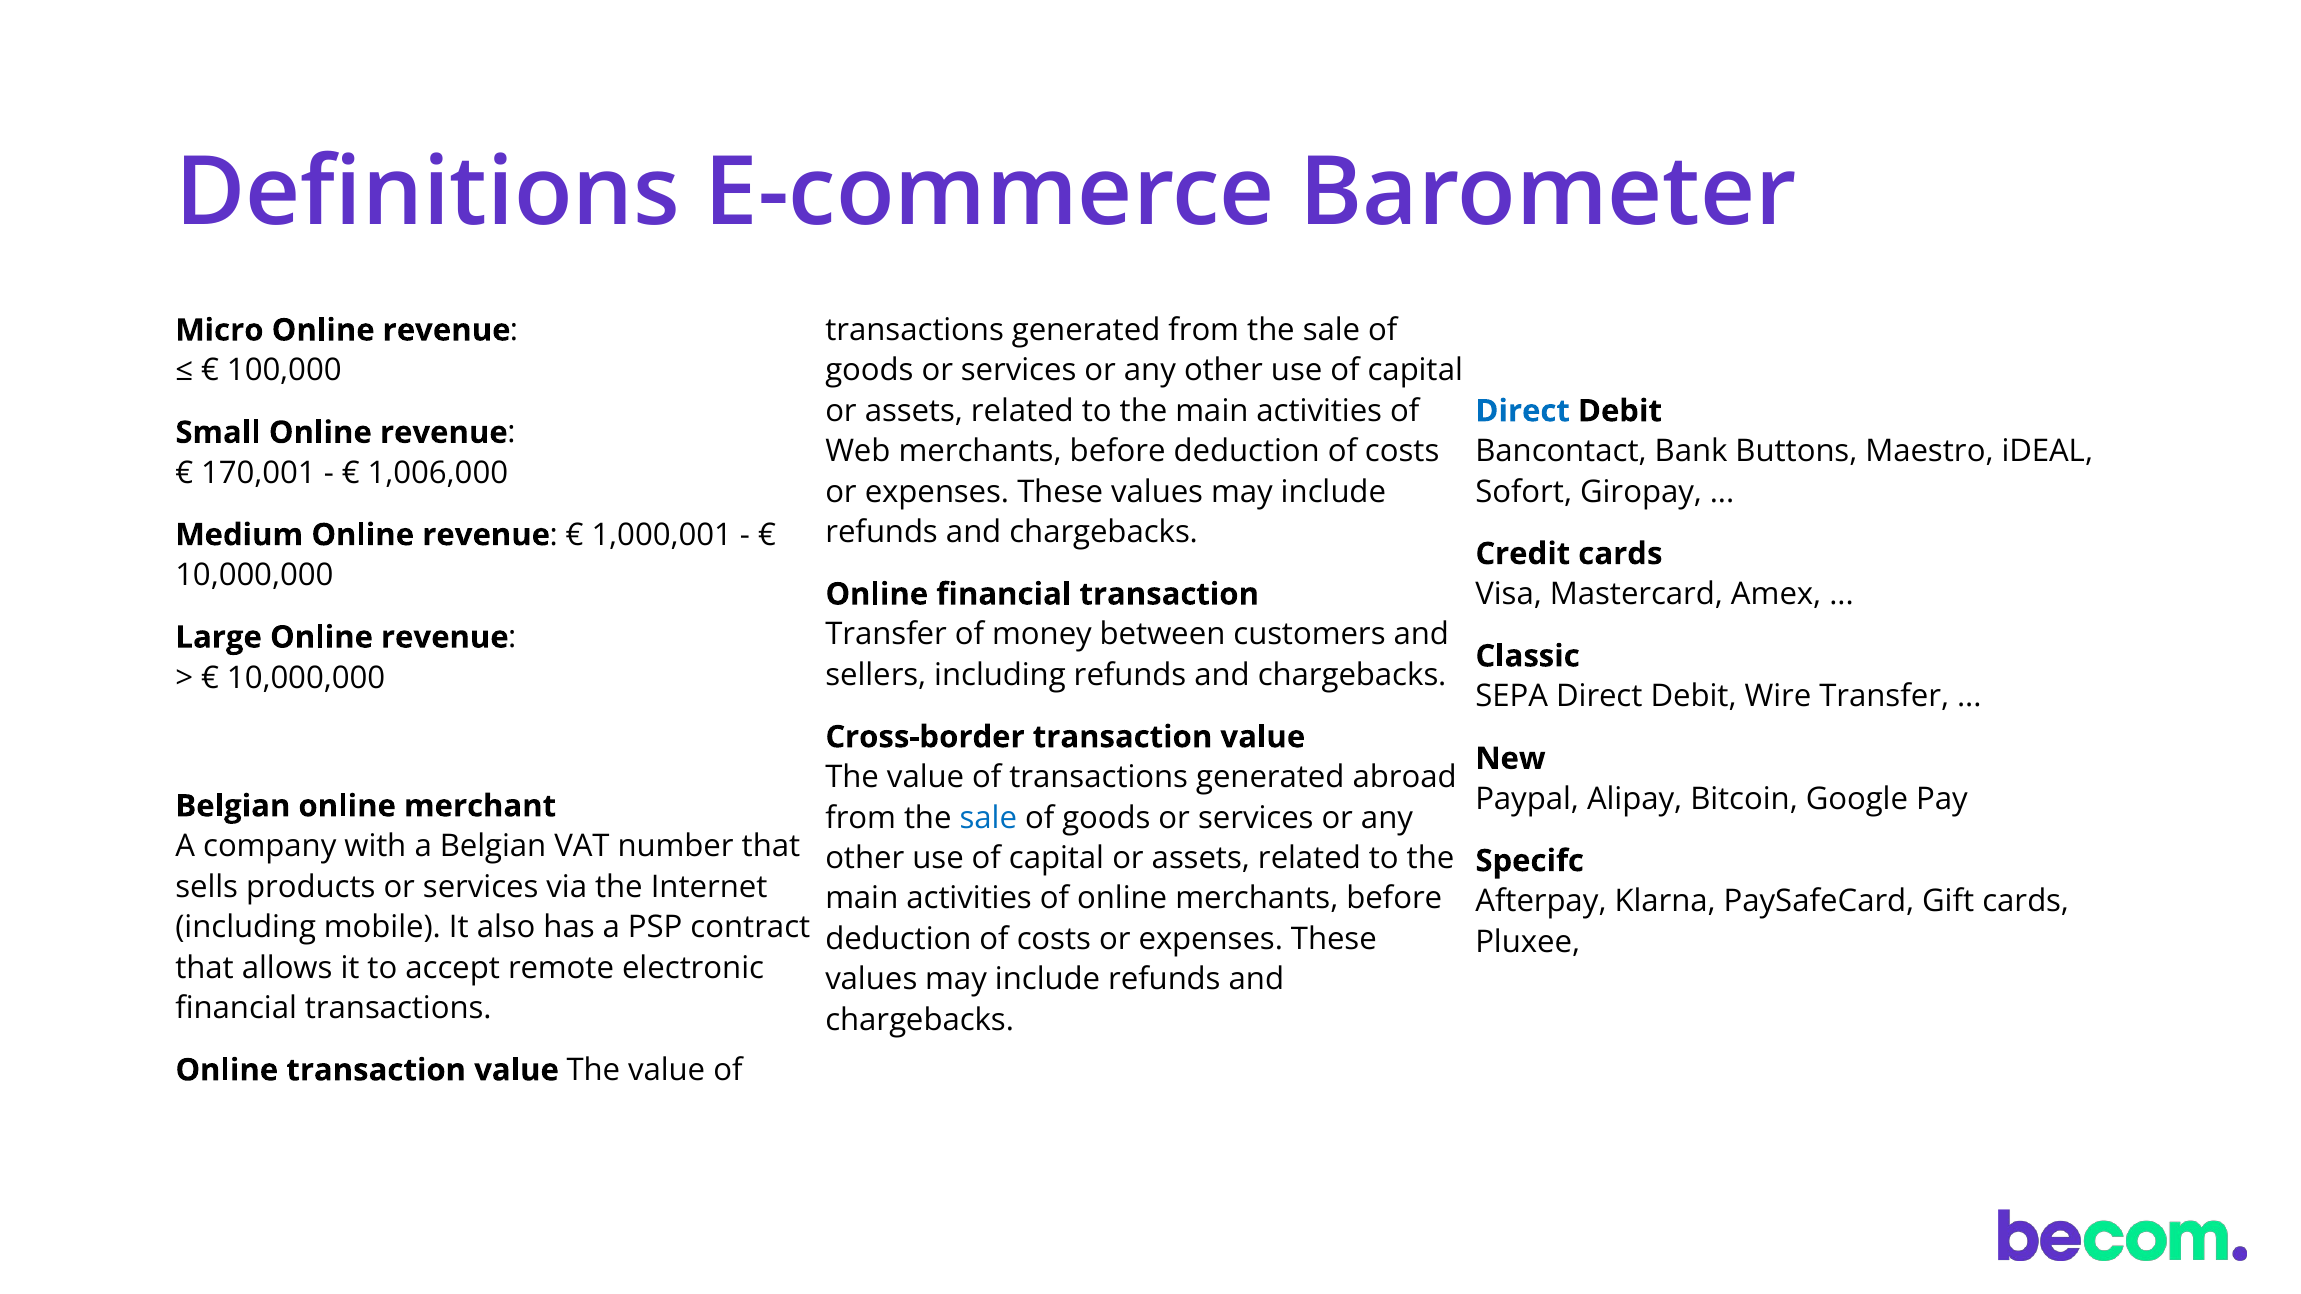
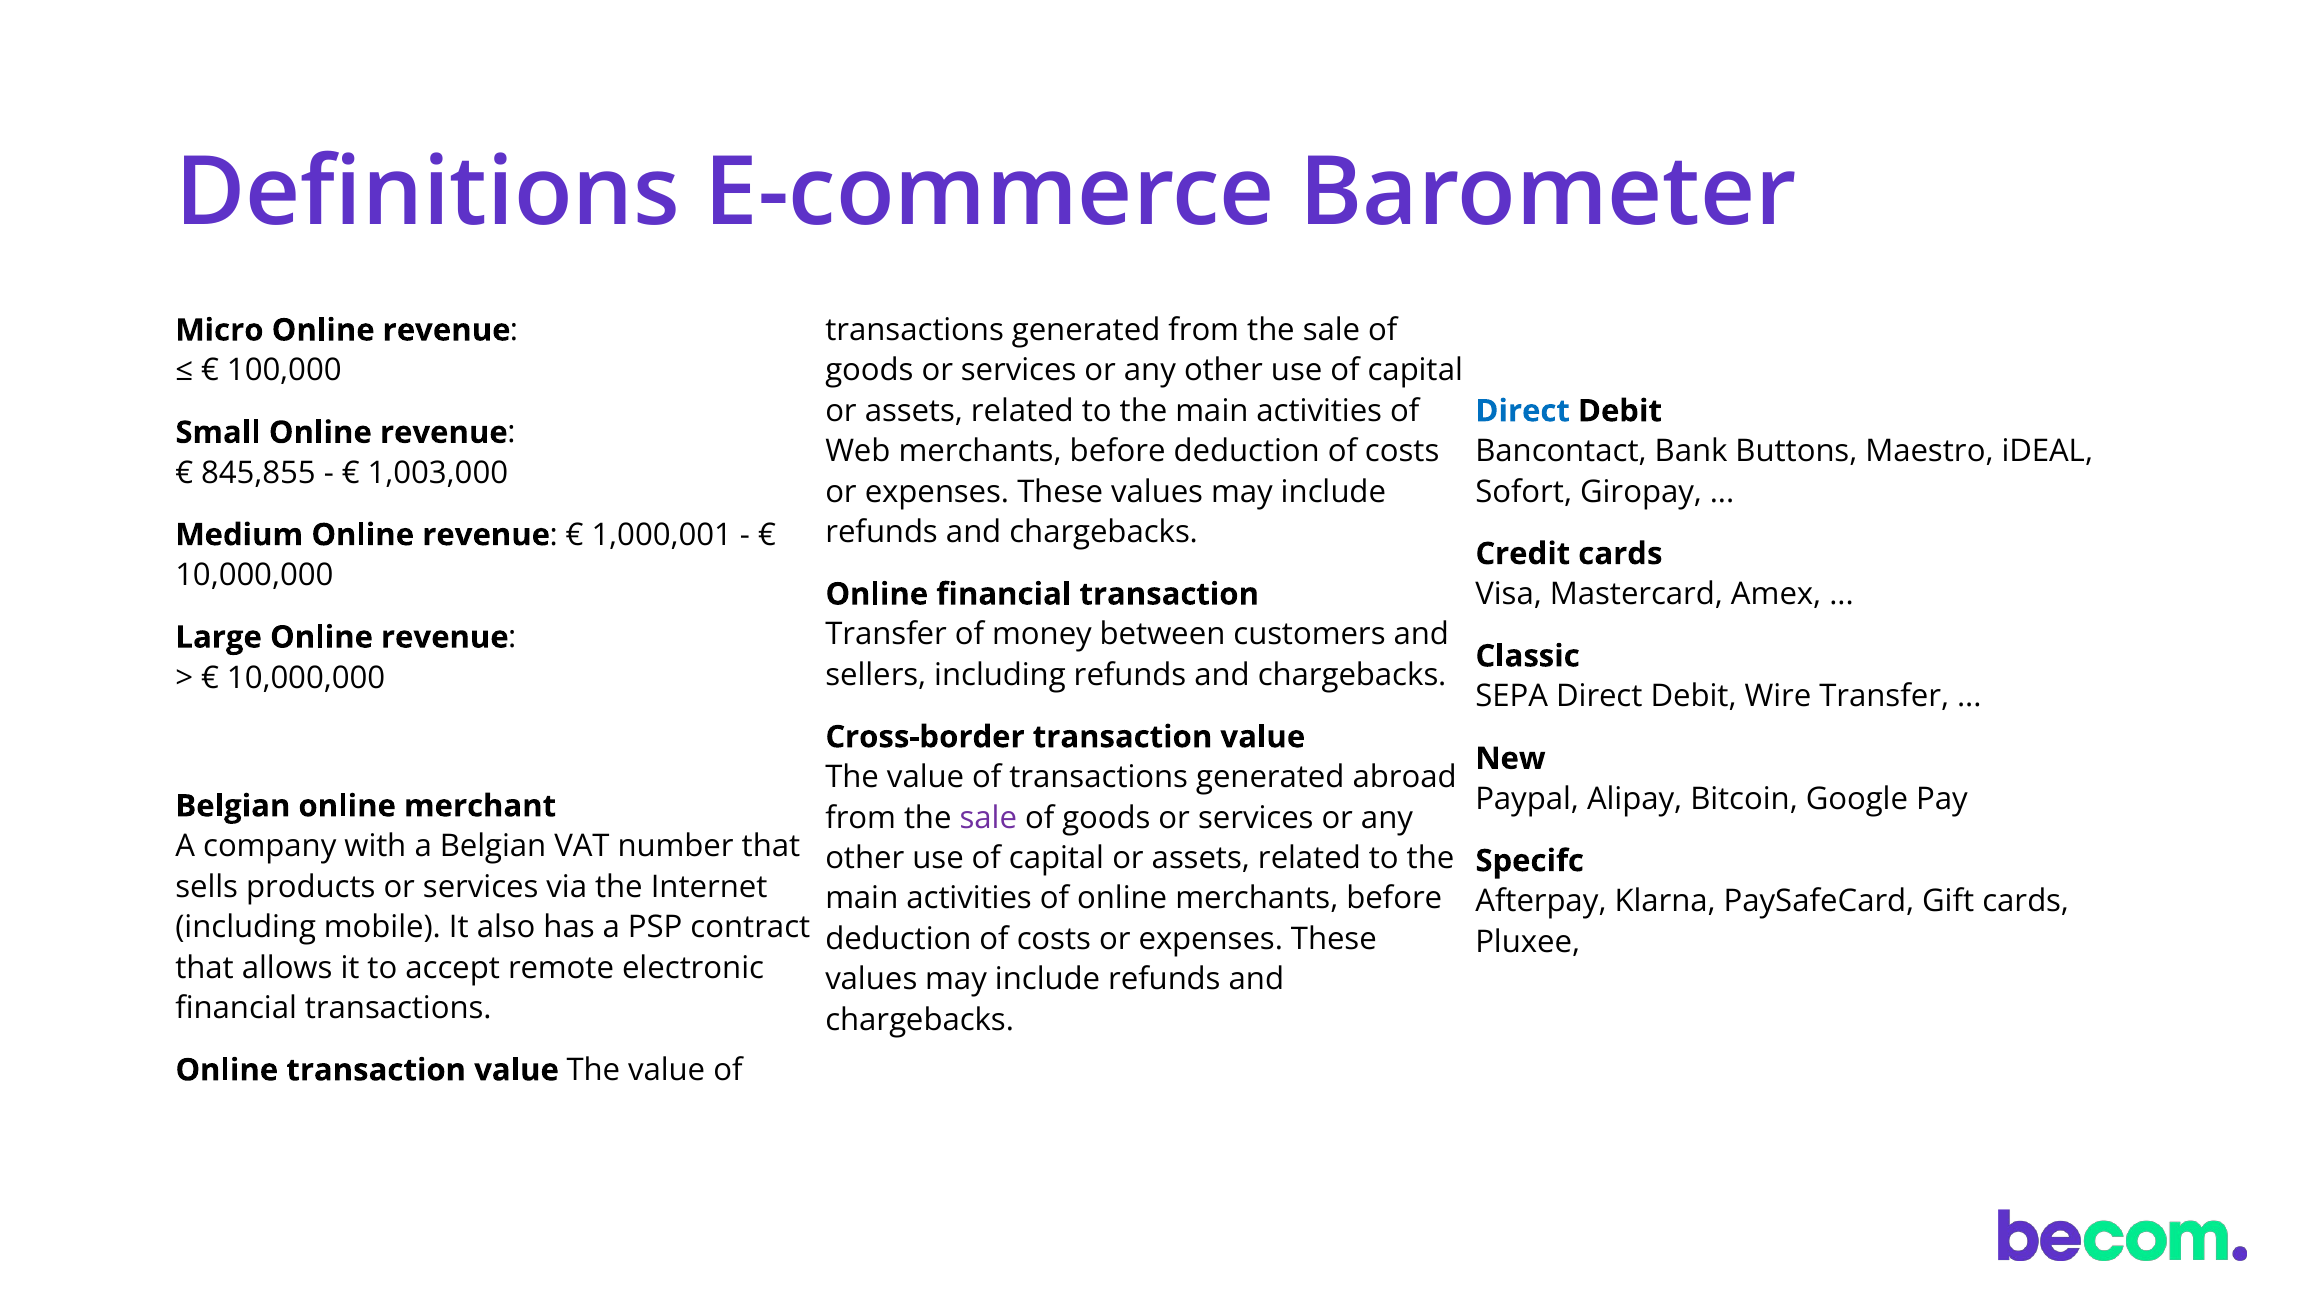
170,001: 170,001 -> 845,855
1,006,000: 1,006,000 -> 1,003,000
sale at (988, 818) colour: blue -> purple
